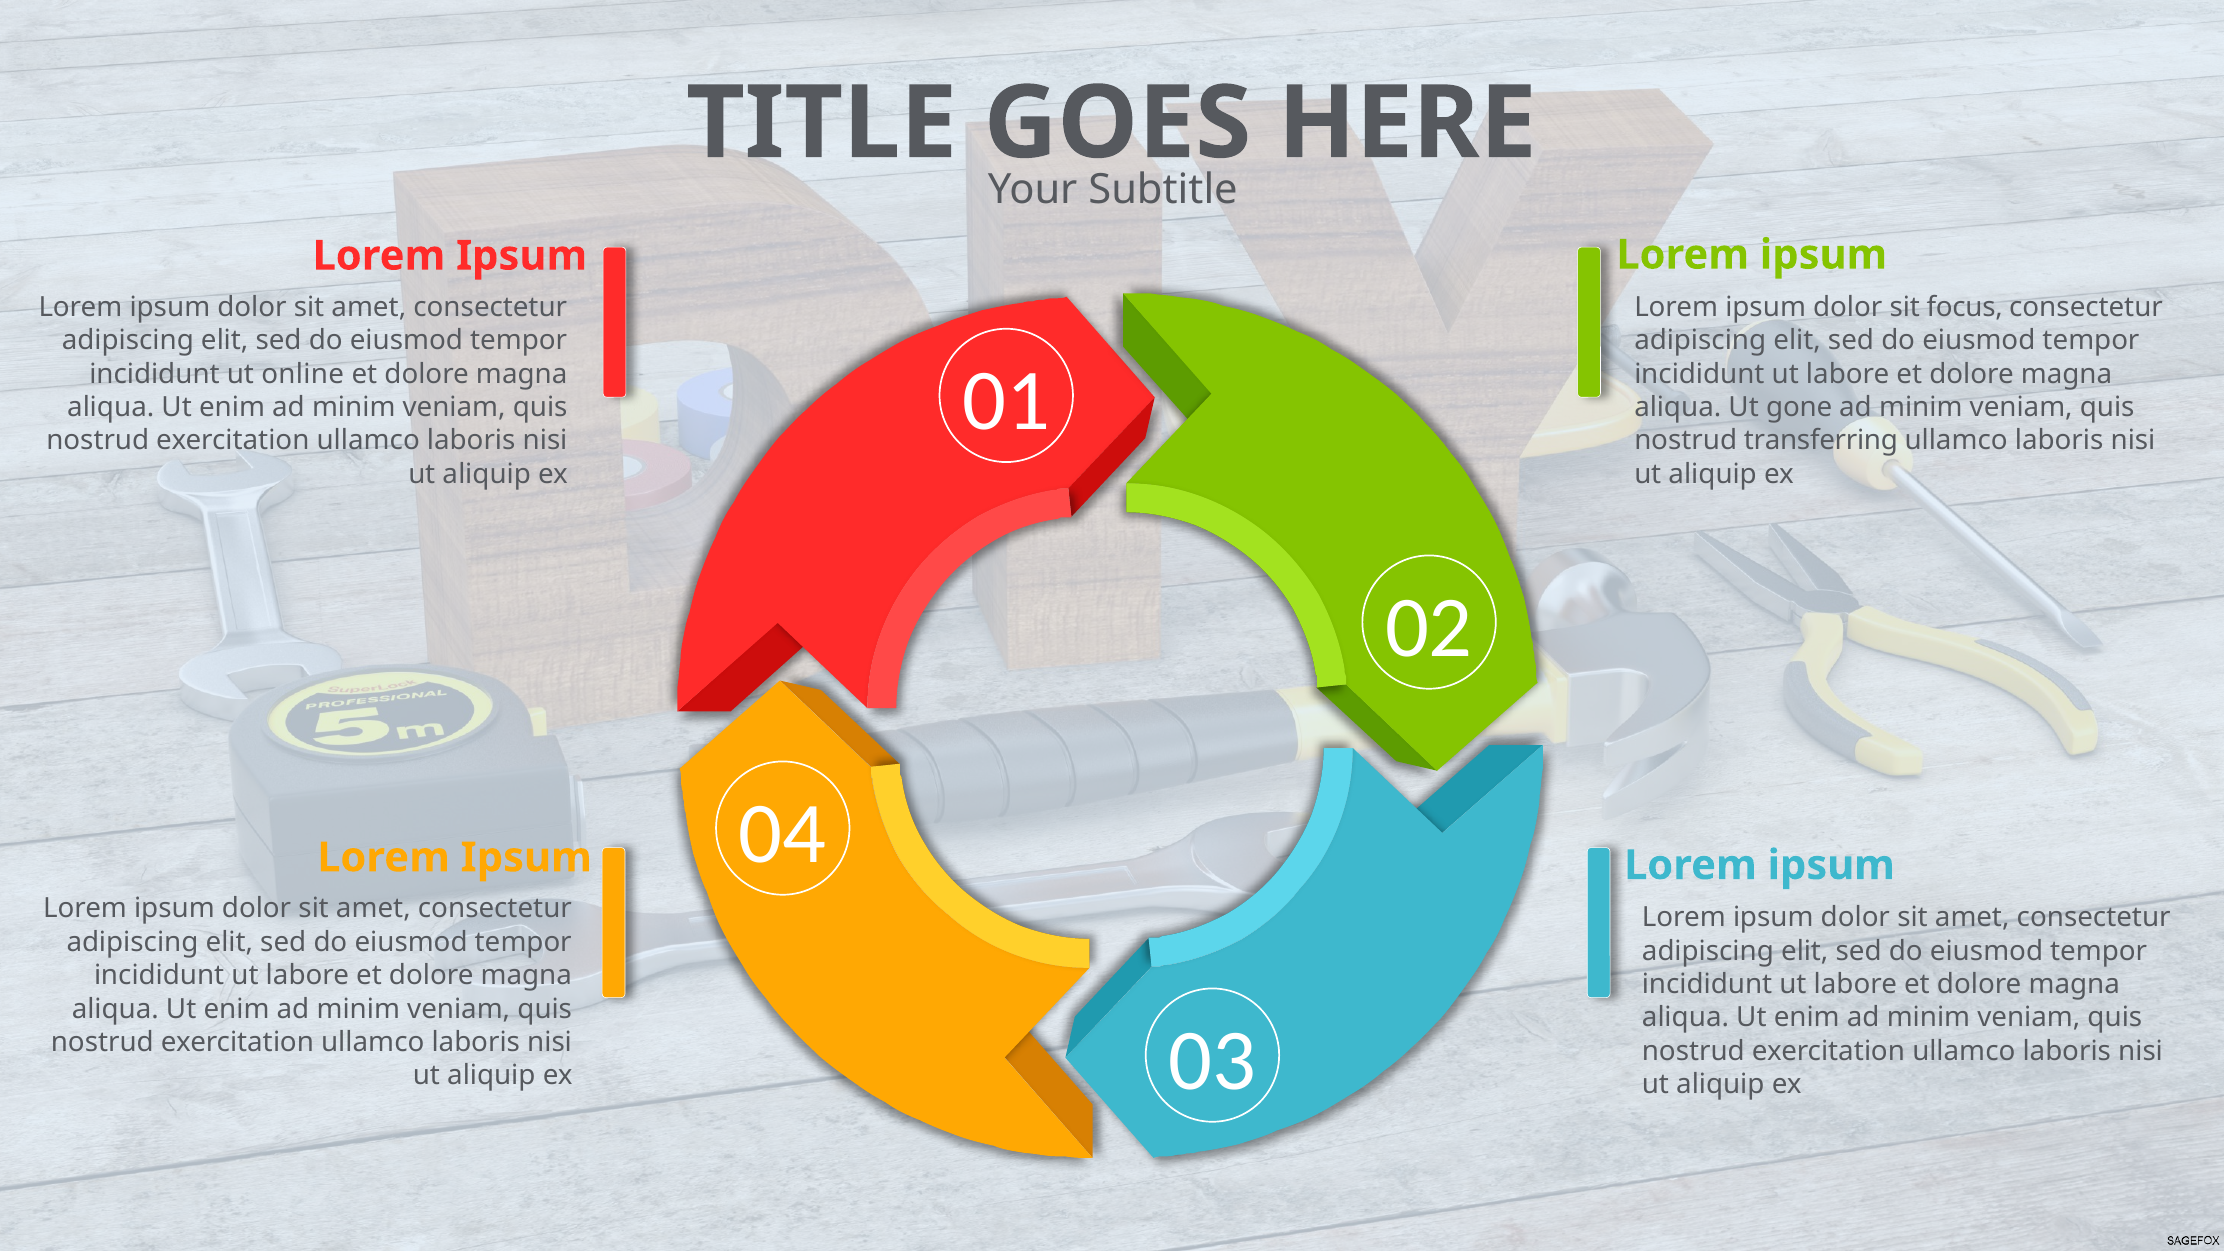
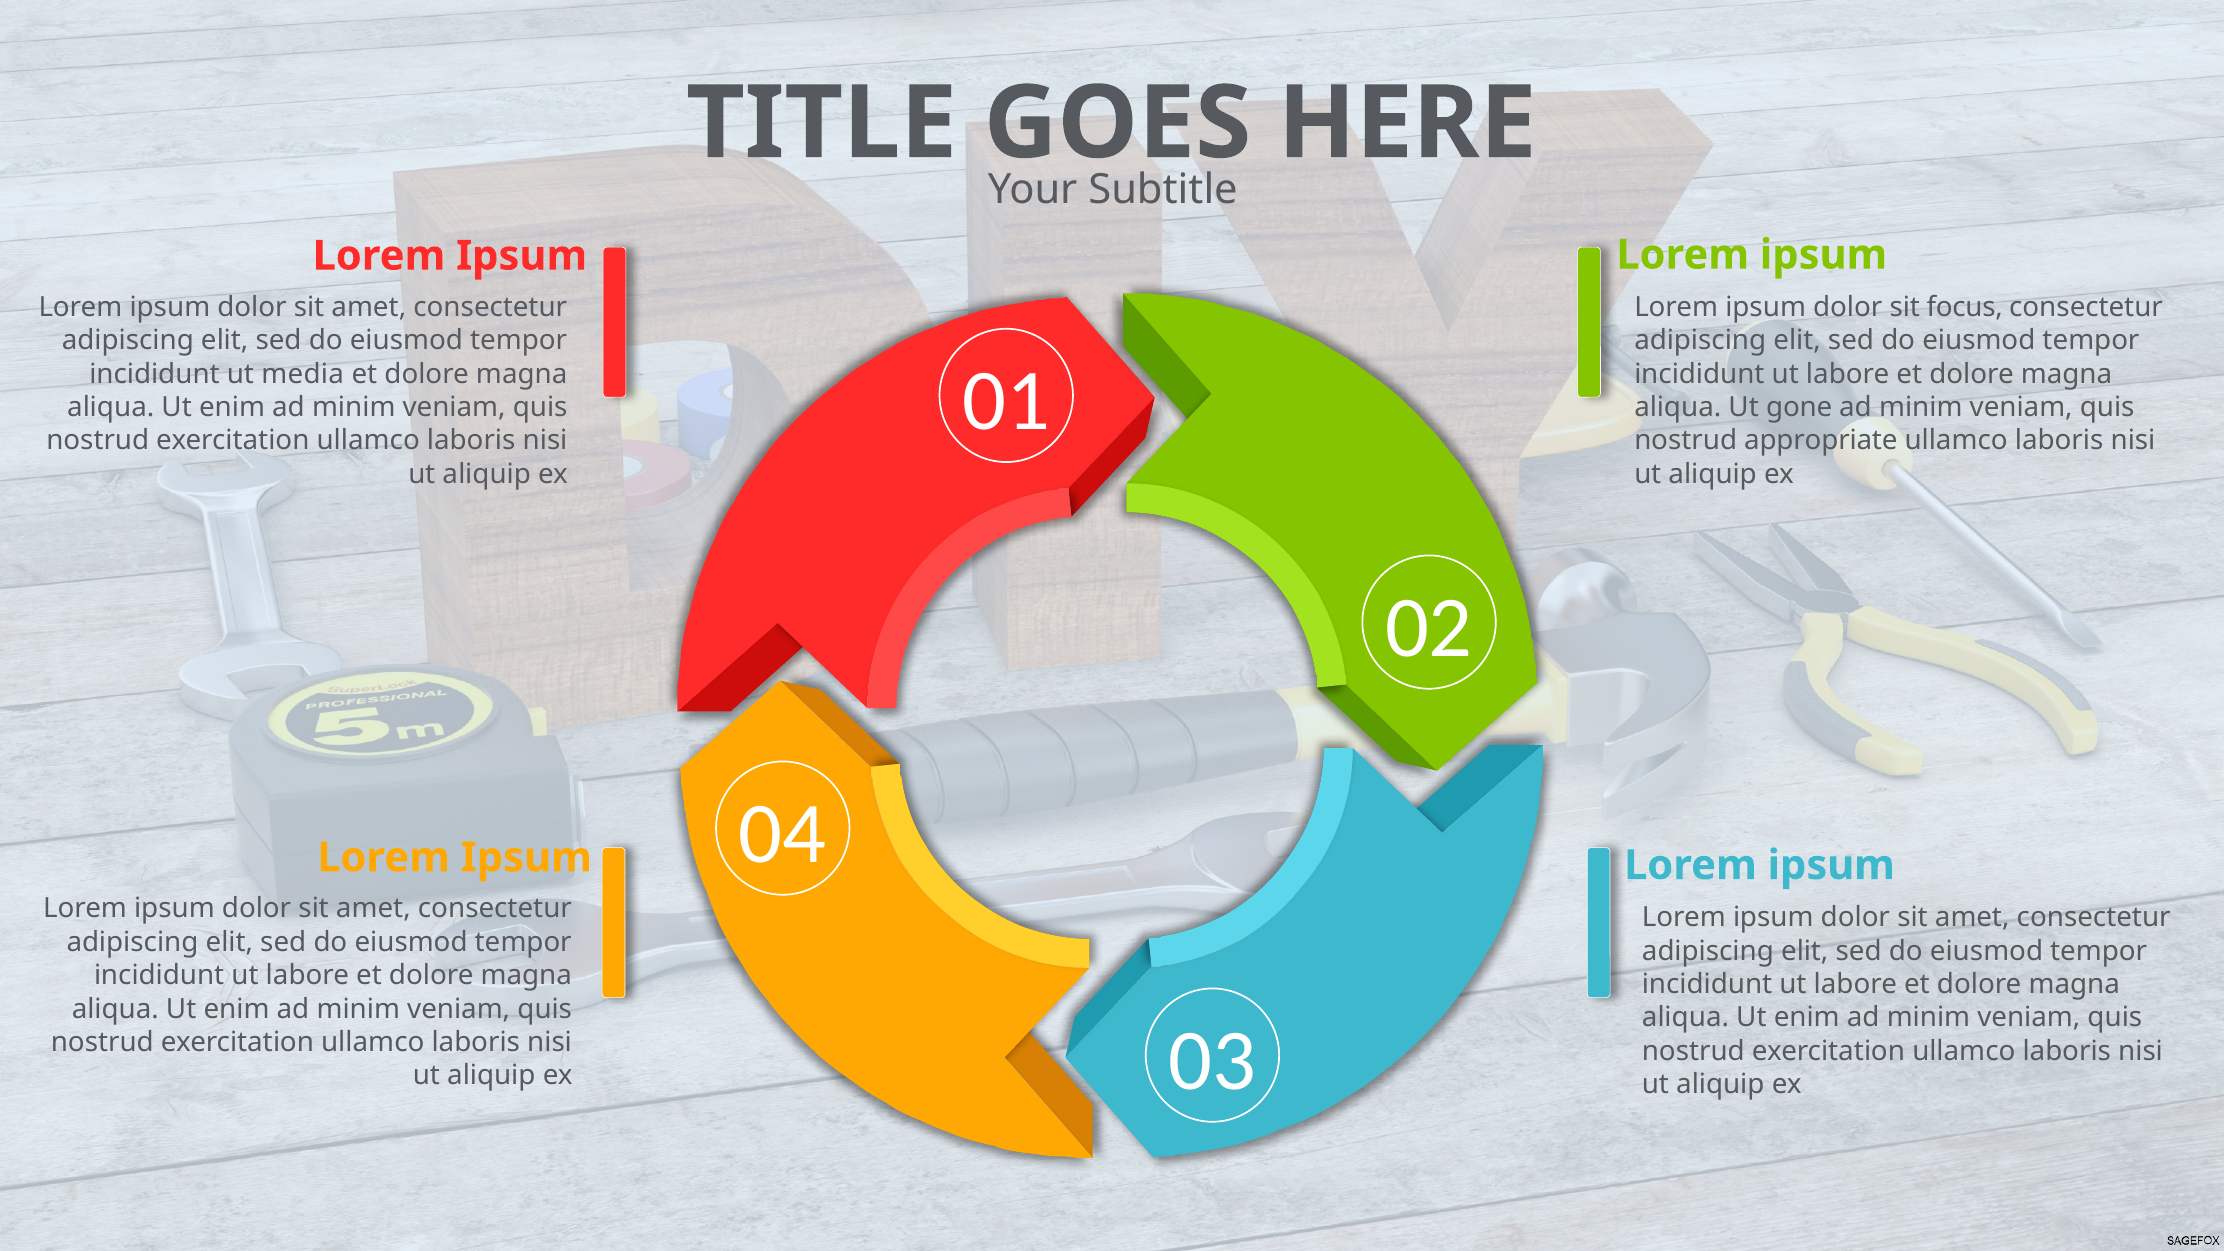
online: online -> media
transferring: transferring -> appropriate
